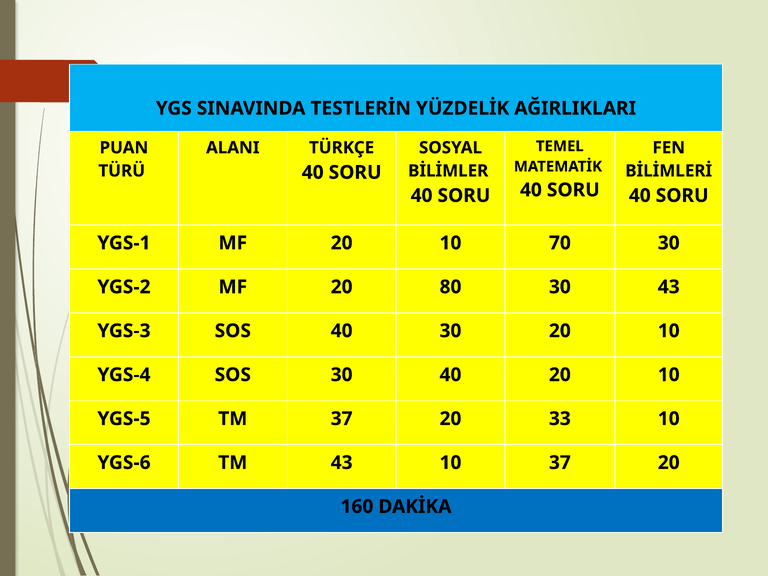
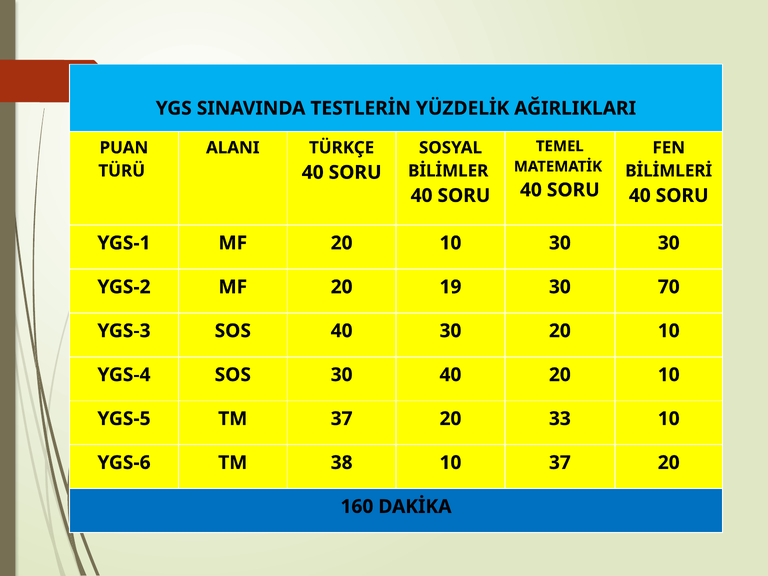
10 70: 70 -> 30
80: 80 -> 19
30 43: 43 -> 70
TM 43: 43 -> 38
